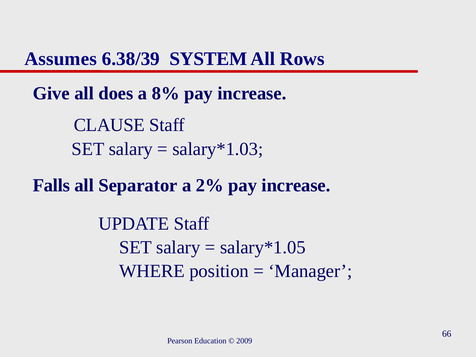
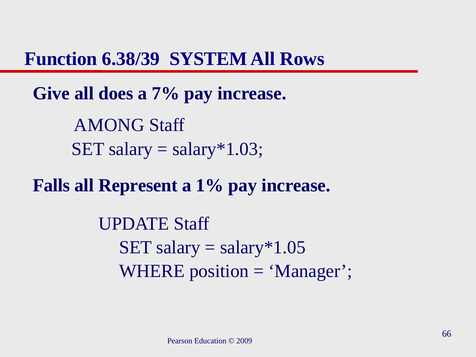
Assumes: Assumes -> Function
8%: 8% -> 7%
CLAUSE: CLAUSE -> AMONG
Separator: Separator -> Represent
2%: 2% -> 1%
